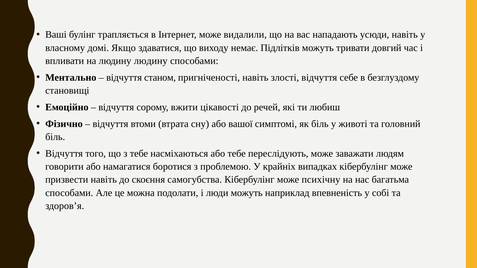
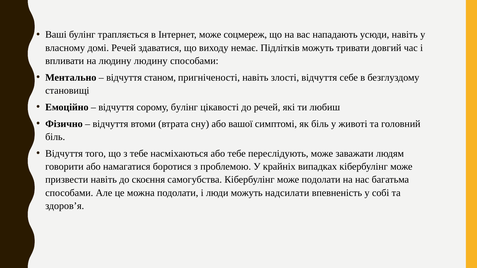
видалили: видалили -> соцмереж
домі Якщо: Якщо -> Речей
сорому вжити: вжити -> булінг
може психічну: психічну -> подолати
наприклад: наприклад -> надсилати
